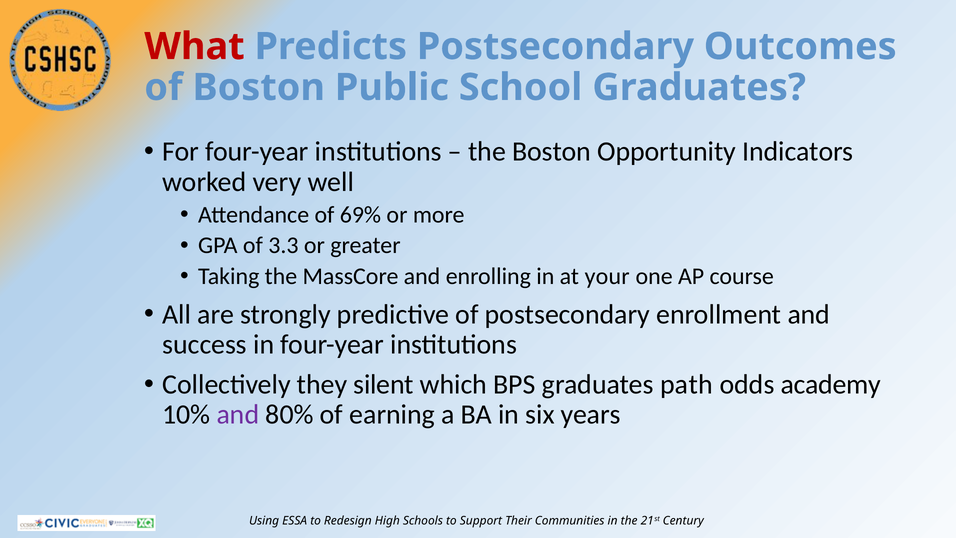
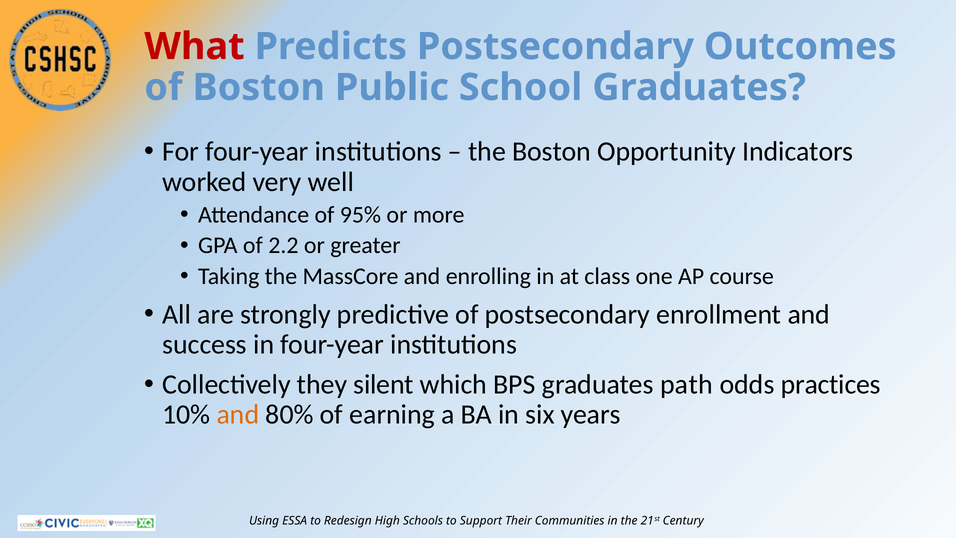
69%: 69% -> 95%
3.3: 3.3 -> 2.2
your: your -> class
academy: academy -> practices
and at (238, 414) colour: purple -> orange
